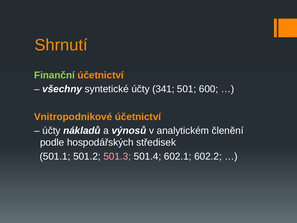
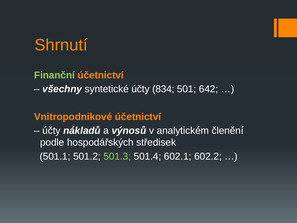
341: 341 -> 834
600: 600 -> 642
501.3 colour: pink -> light green
